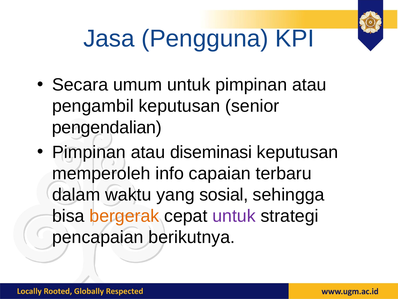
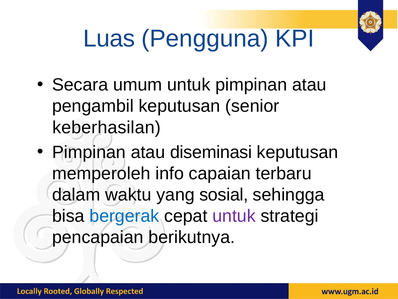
Jasa: Jasa -> Luas
pengendalian: pengendalian -> keberhasilan
bergerak colour: orange -> blue
